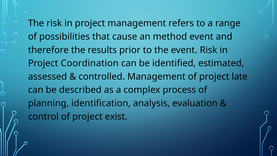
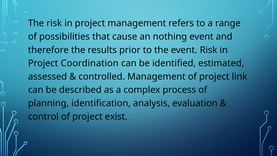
method: method -> nothing
late: late -> link
